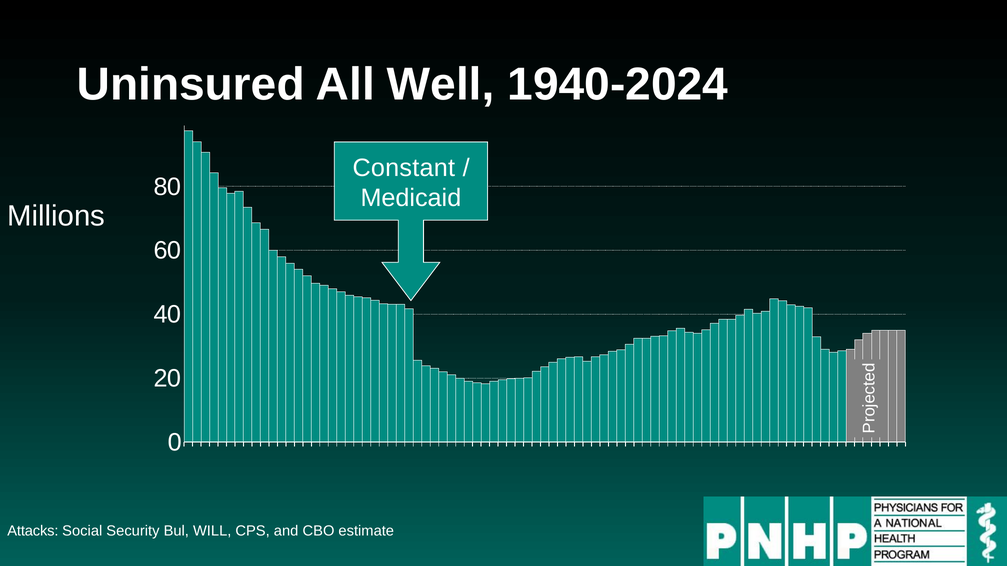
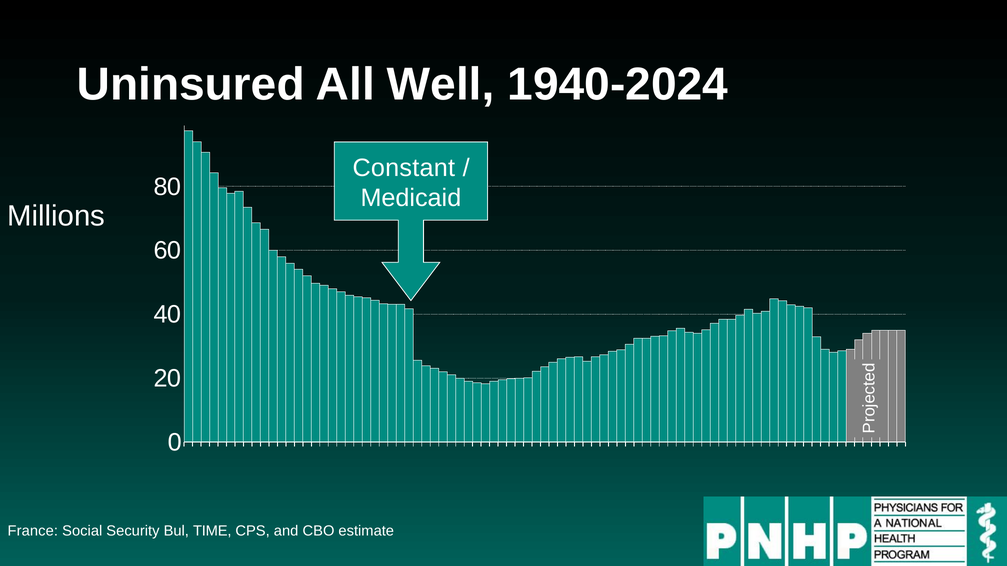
Attacks: Attacks -> France
WILL: WILL -> TIME
